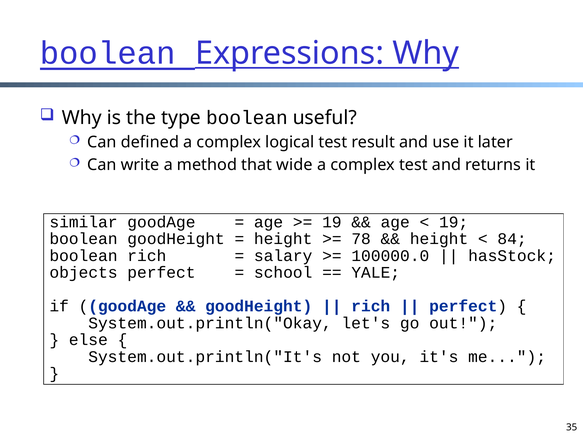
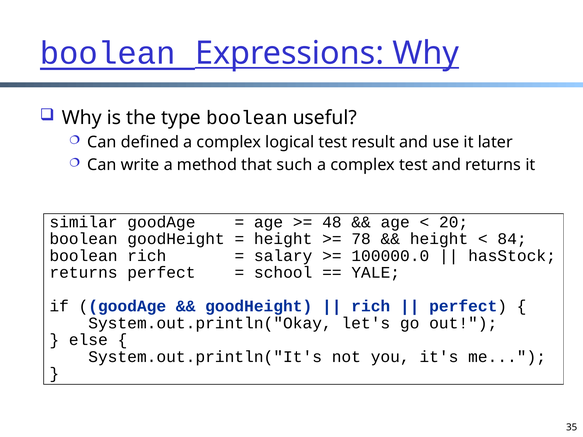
wide: wide -> such
19 at (332, 222): 19 -> 48
19 at (454, 222): 19 -> 20
objects at (84, 273): objects -> returns
